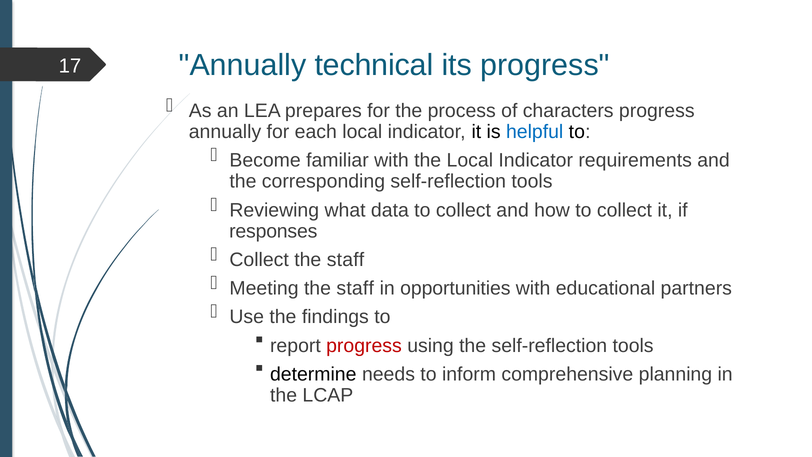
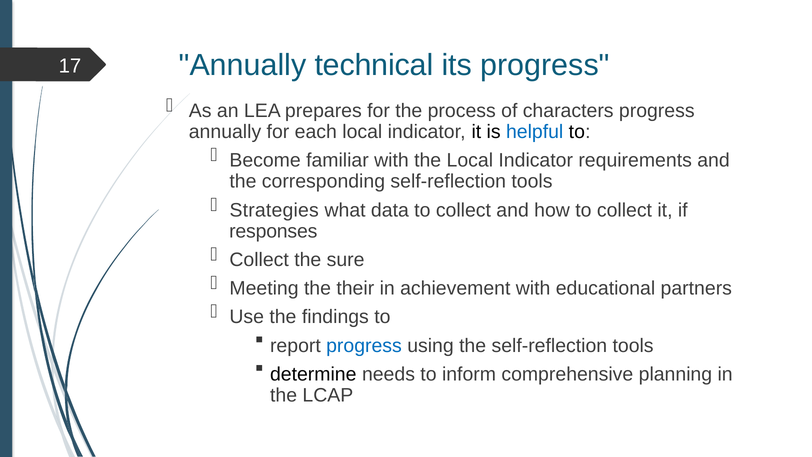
Reviewing: Reviewing -> Strategies
Collect the staff: staff -> sure
staff at (355, 288): staff -> their
opportunities: opportunities -> achievement
progress at (364, 345) colour: red -> blue
